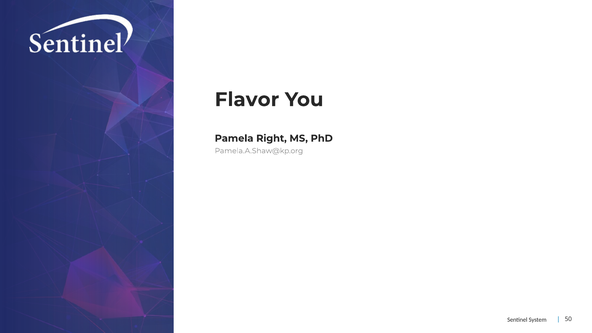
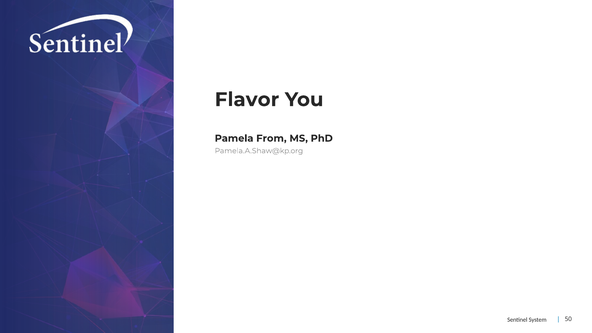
Right: Right -> From
